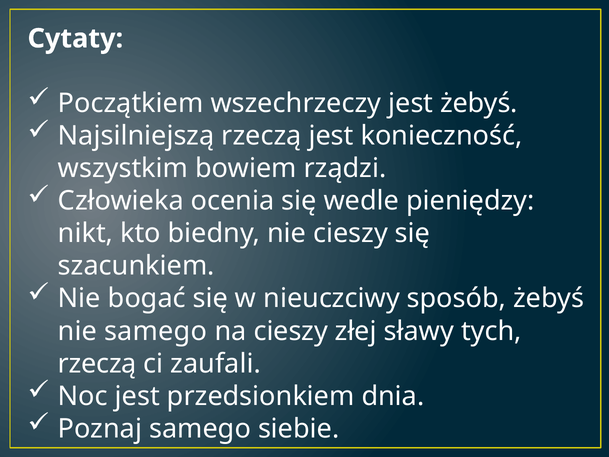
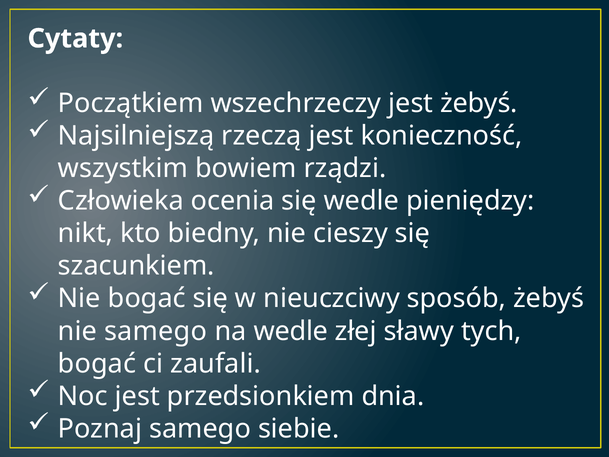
na cieszy: cieszy -> wedle
rzeczą at (97, 363): rzeczą -> bogać
